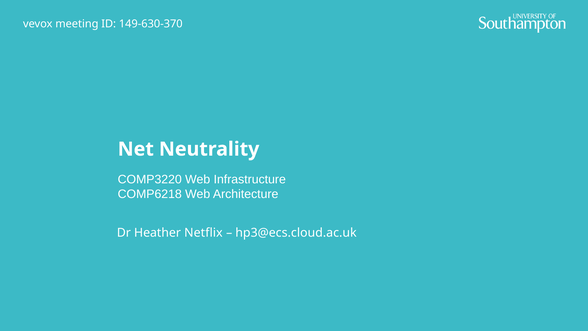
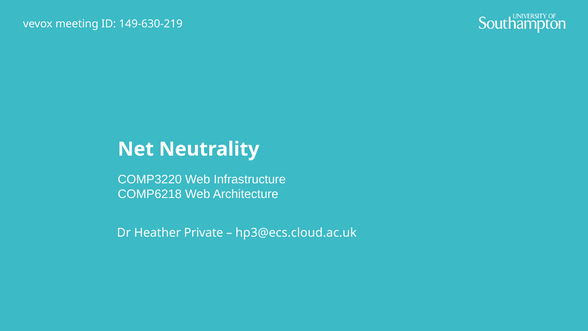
149-630-370: 149-630-370 -> 149-630-219
Netflix: Netflix -> Private
